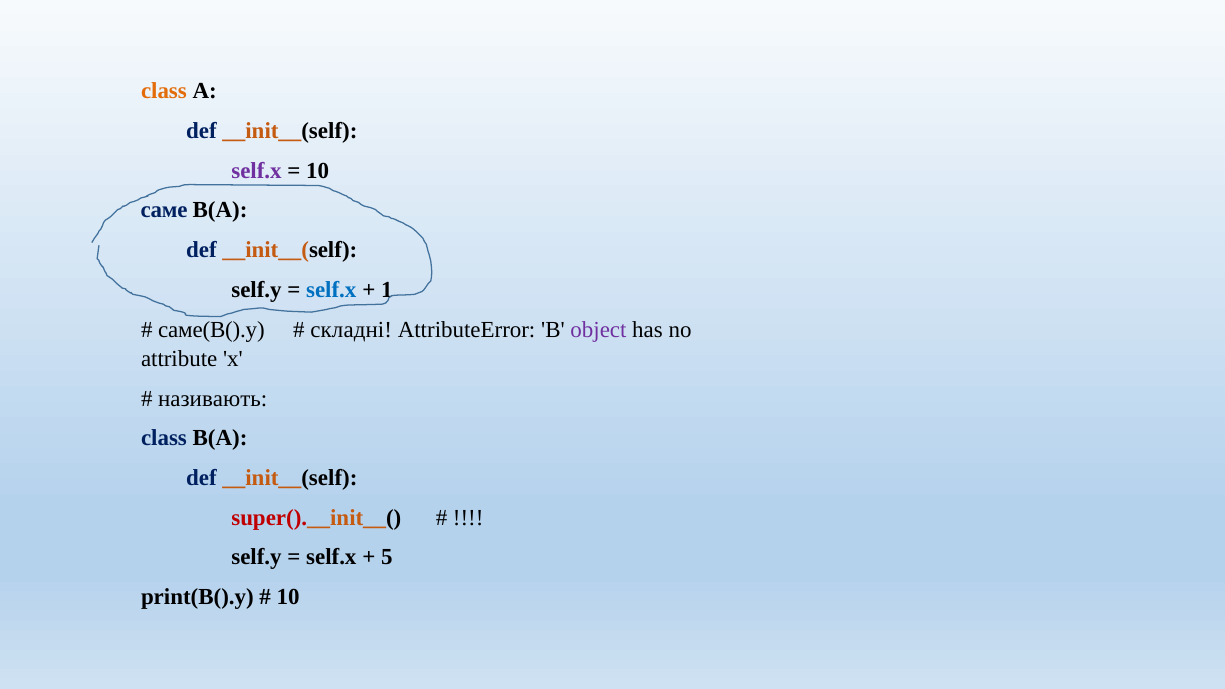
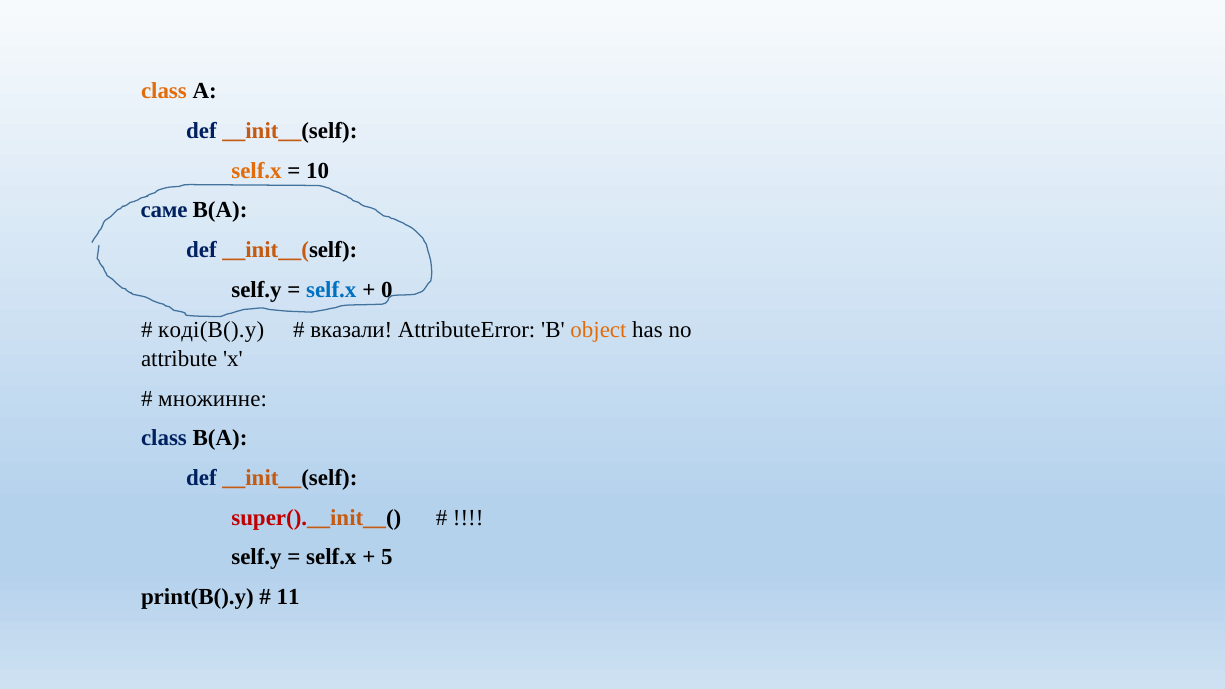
self.x at (257, 171) colour: purple -> orange
1: 1 -> 0
саме(B().y: саме(B().y -> коді(B().y
складні: складні -> вказали
object colour: purple -> orange
називають: називають -> множинне
10 at (288, 597): 10 -> 11
